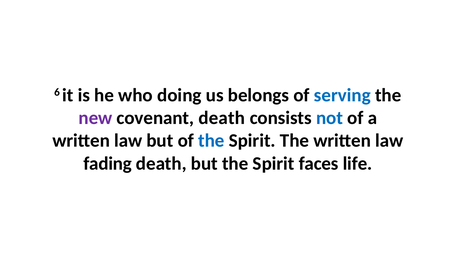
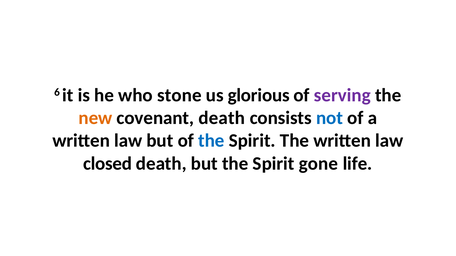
doing: doing -> stone
belongs: belongs -> glorious
serving colour: blue -> purple
new colour: purple -> orange
fading: fading -> closed
faces: faces -> gone
